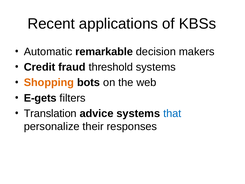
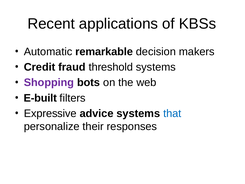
Shopping colour: orange -> purple
E-gets: E-gets -> E-built
Translation: Translation -> Expressive
